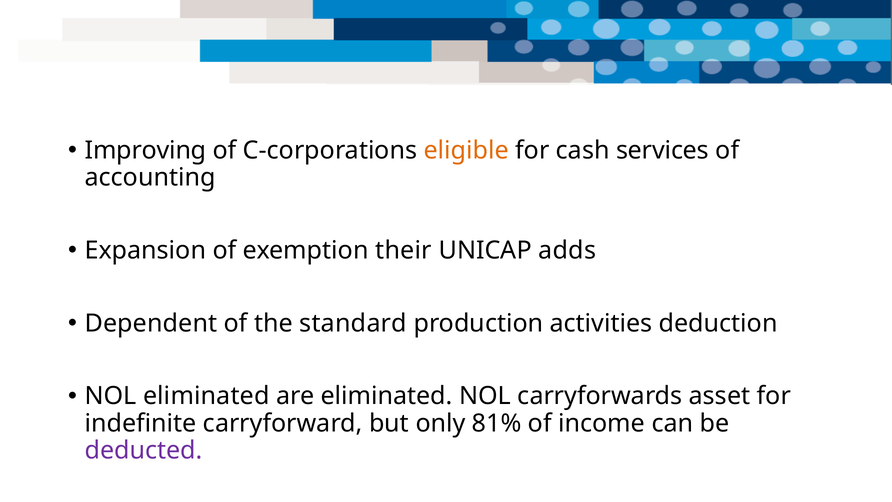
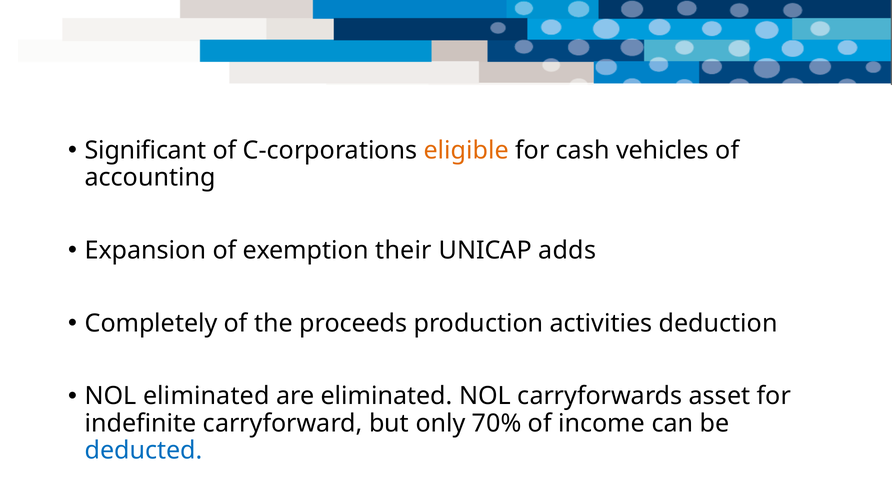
Improving: Improving -> Significant
services: services -> vehicles
Dependent: Dependent -> Completely
standard: standard -> proceeds
81%: 81% -> 70%
deducted colour: purple -> blue
